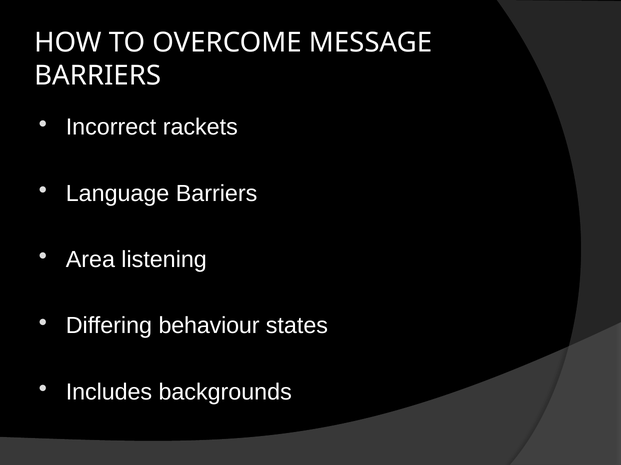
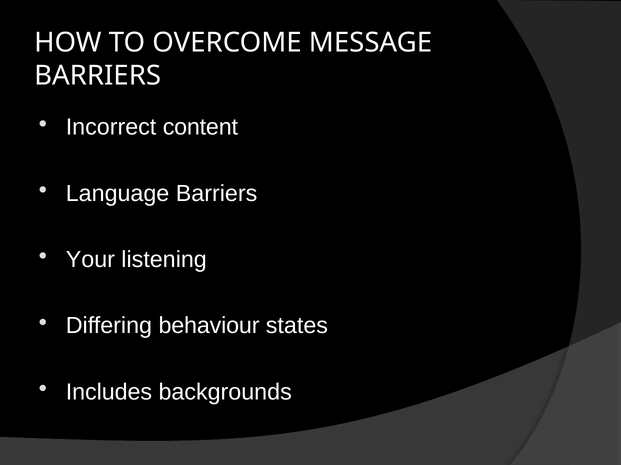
rackets: rackets -> content
Area: Area -> Your
